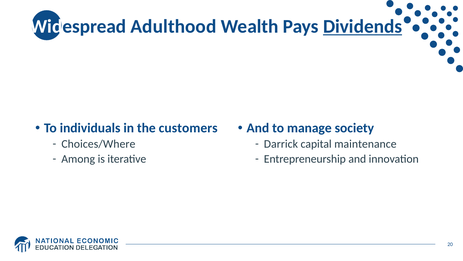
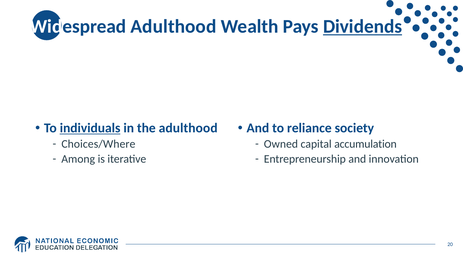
individuals underline: none -> present
the customers: customers -> adulthood
manage: manage -> reliance
Darrick: Darrick -> Owned
maintenance: maintenance -> accumulation
